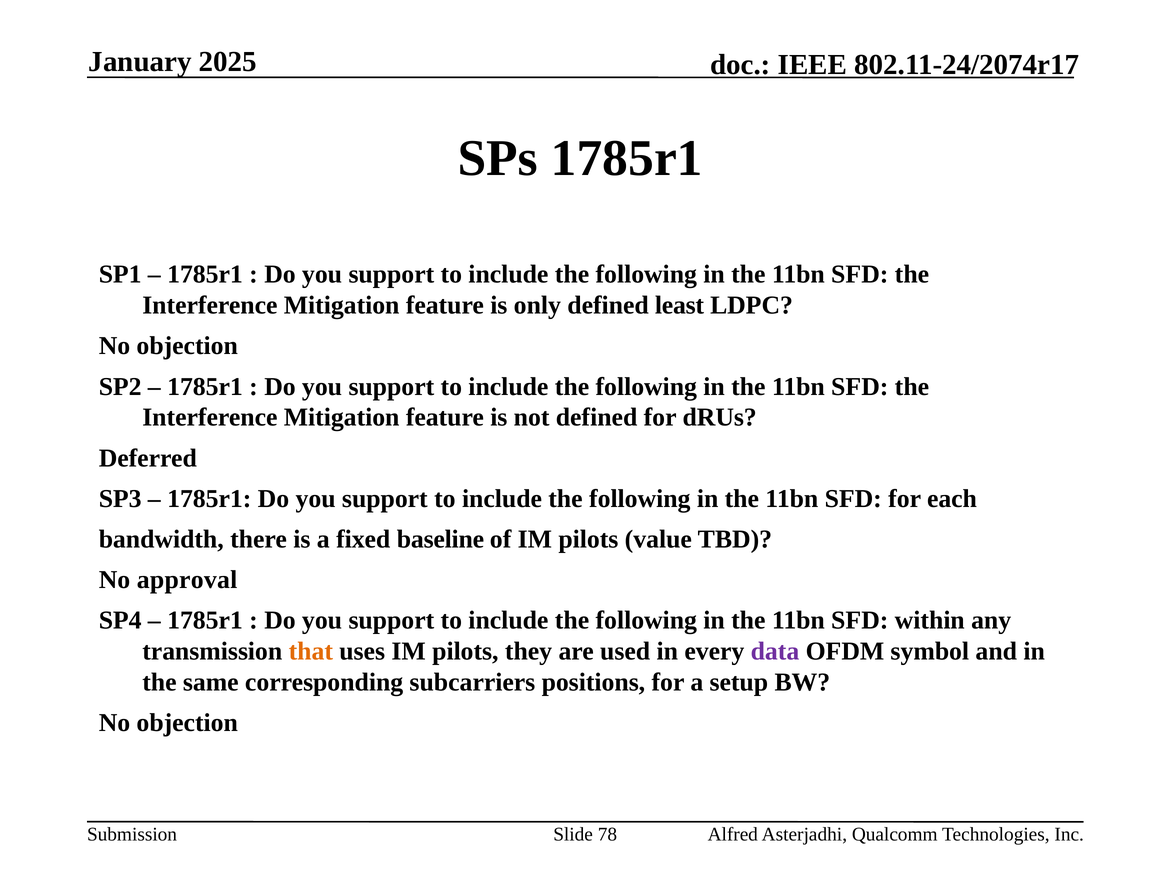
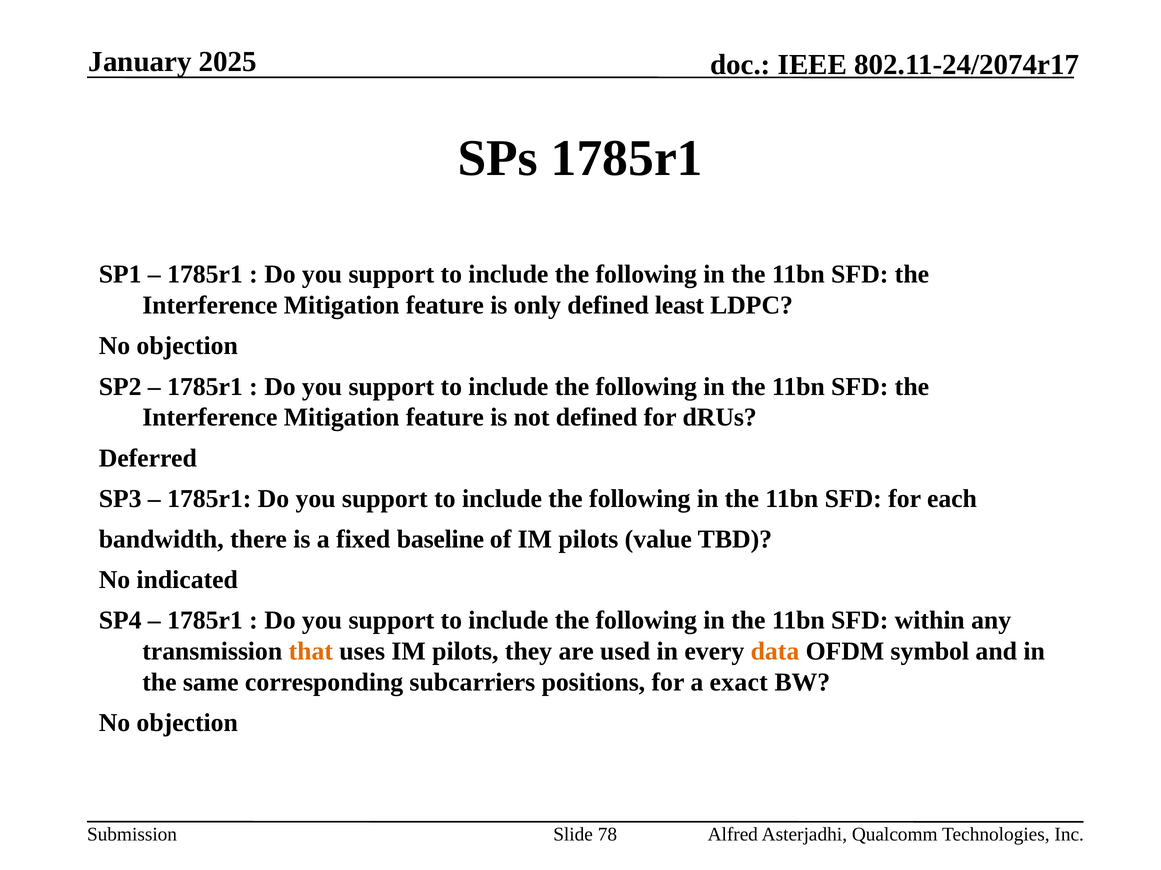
approval: approval -> indicated
data colour: purple -> orange
setup: setup -> exact
